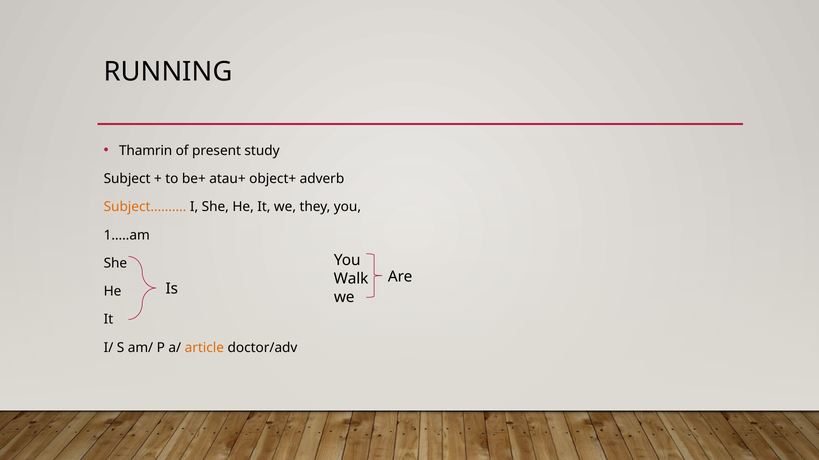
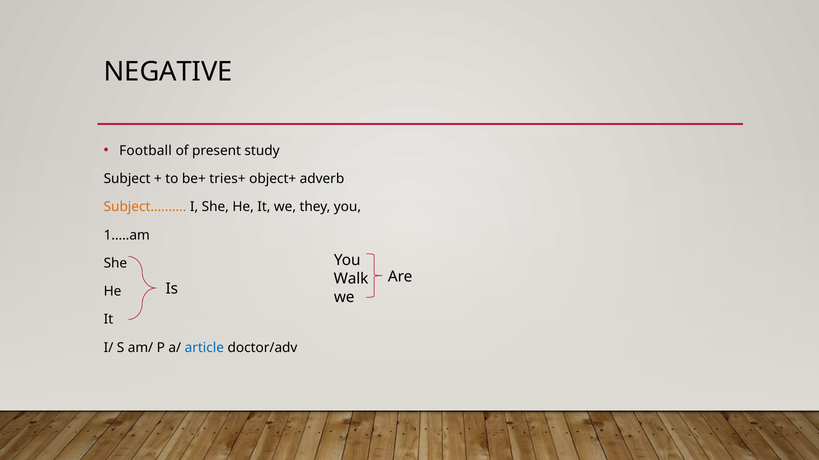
RUNNING: RUNNING -> NEGATIVE
Thamrin: Thamrin -> Football
atau+: atau+ -> tries+
article colour: orange -> blue
